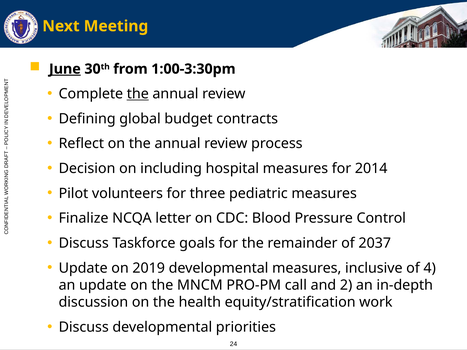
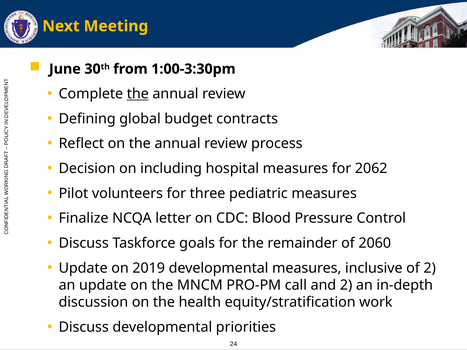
June underline: present -> none
2014: 2014 -> 2062
2037: 2037 -> 2060
of 4: 4 -> 2
